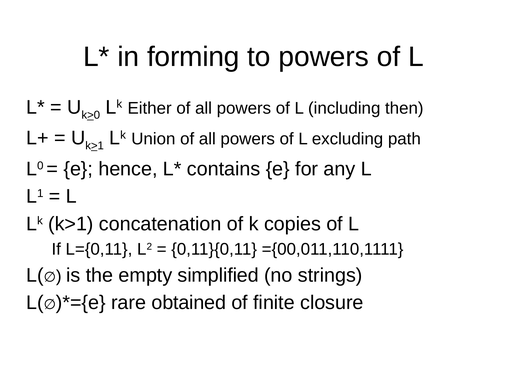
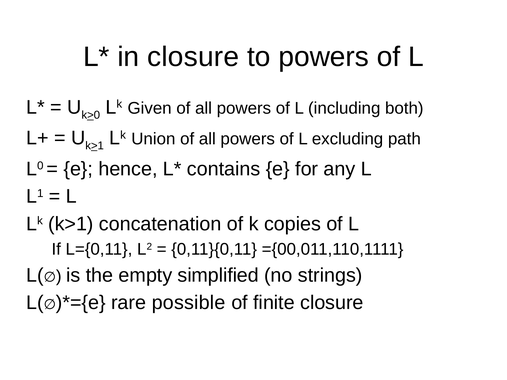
in forming: forming -> closure
Either: Either -> Given
then: then -> both
obtained: obtained -> possible
